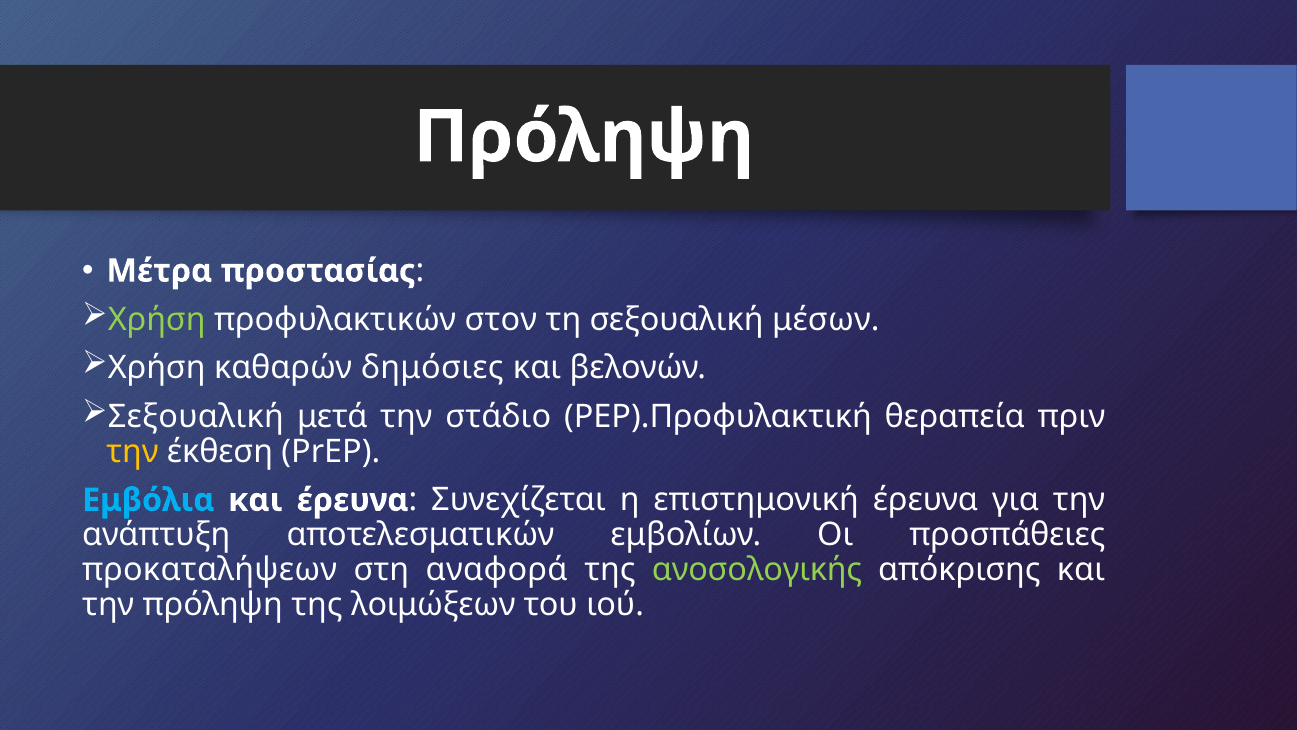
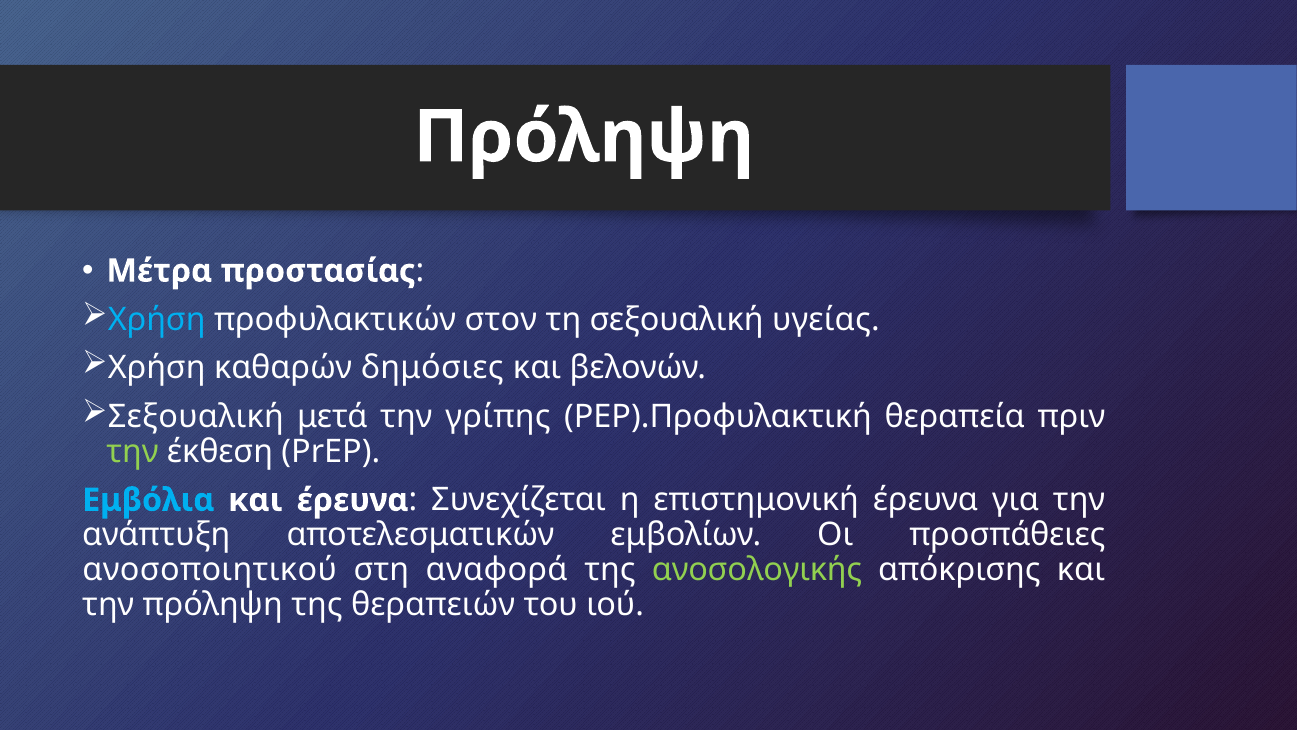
Χρήση at (157, 319) colour: light green -> light blue
μέσων: μέσων -> υγείας
στάδιο: στάδιο -> γρίπης
την at (133, 451) colour: yellow -> light green
προκαταλήψεων: προκαταλήψεων -> ανοσοποιητικού
λοιμώξεων: λοιμώξεων -> θεραπειών
